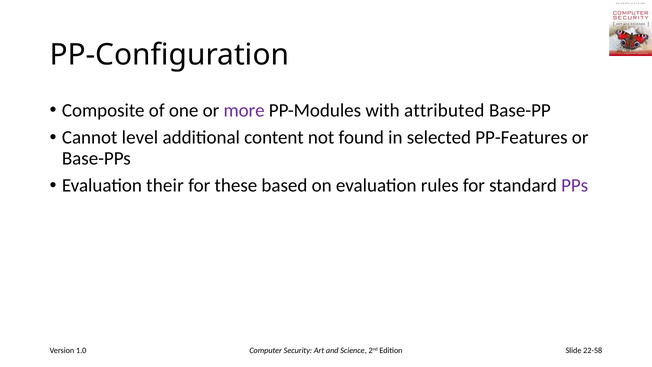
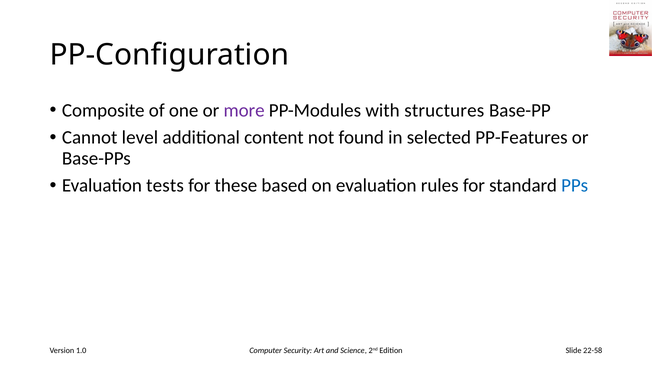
attributed: attributed -> structures
their: their -> tests
PPs colour: purple -> blue
